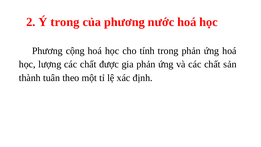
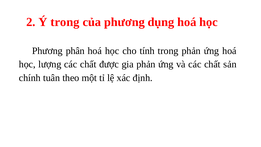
nước: nước -> dụng
cộng: cộng -> phân
thành: thành -> chính
